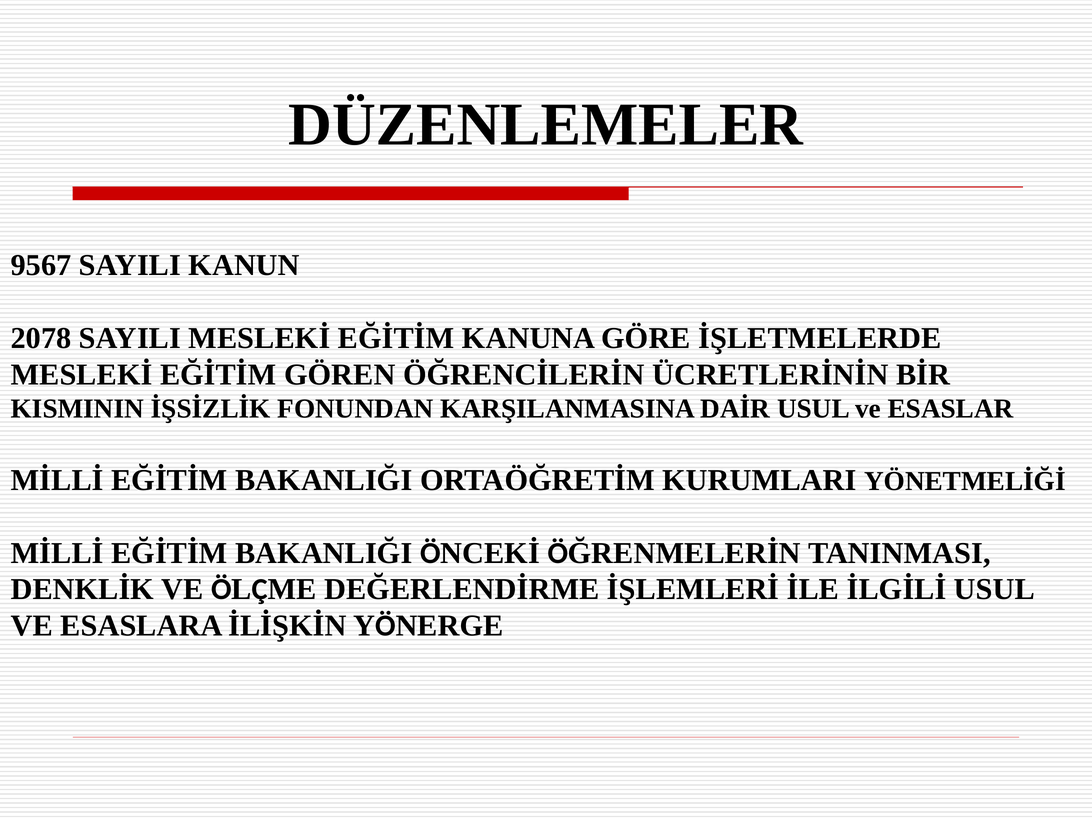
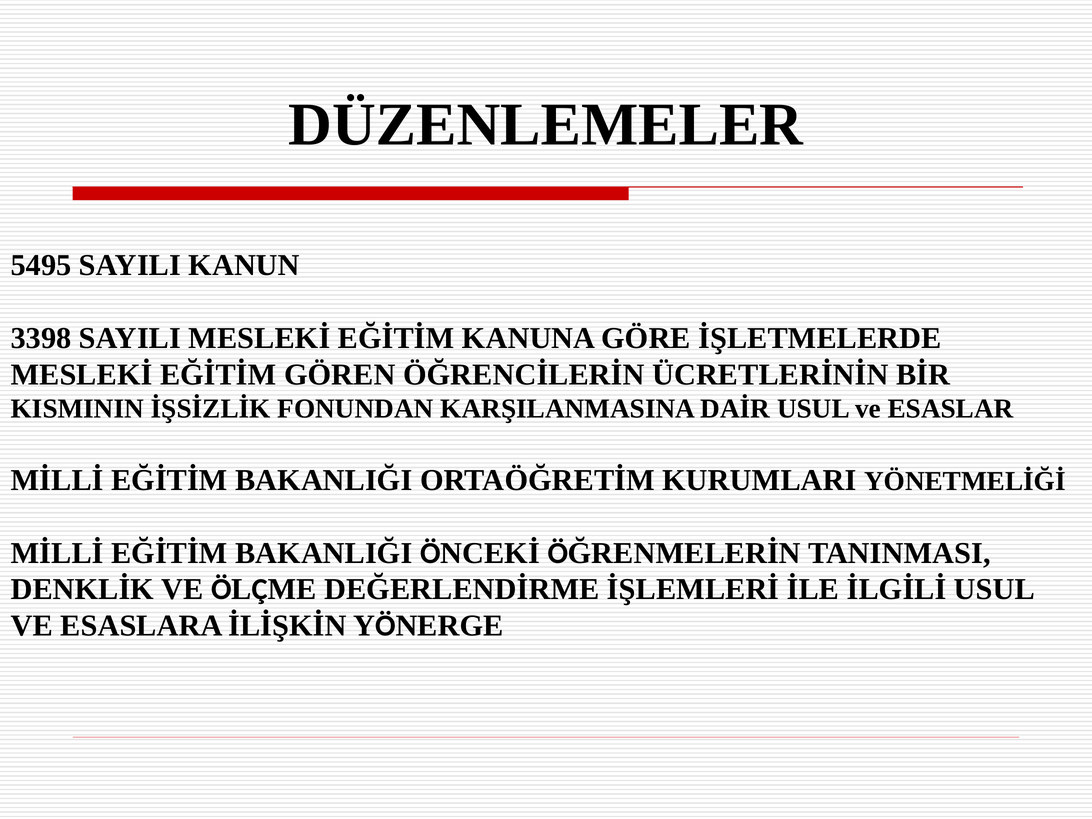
9567: 9567 -> 5495
2078: 2078 -> 3398
